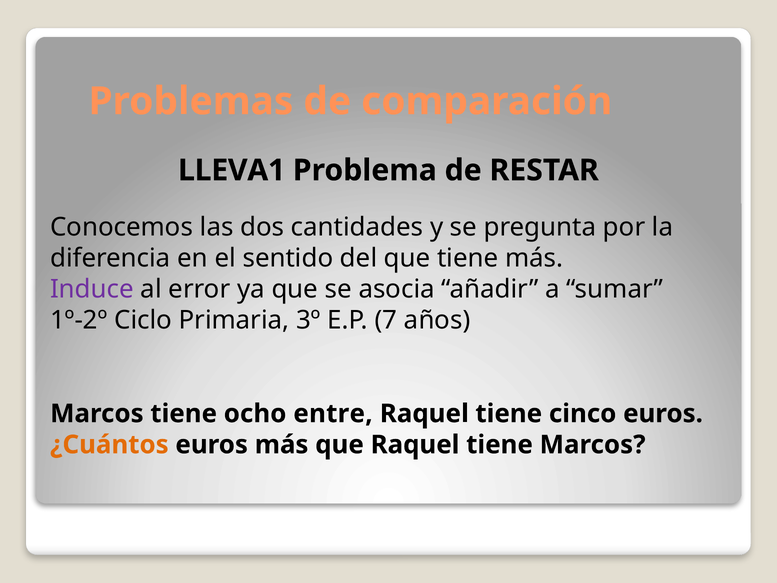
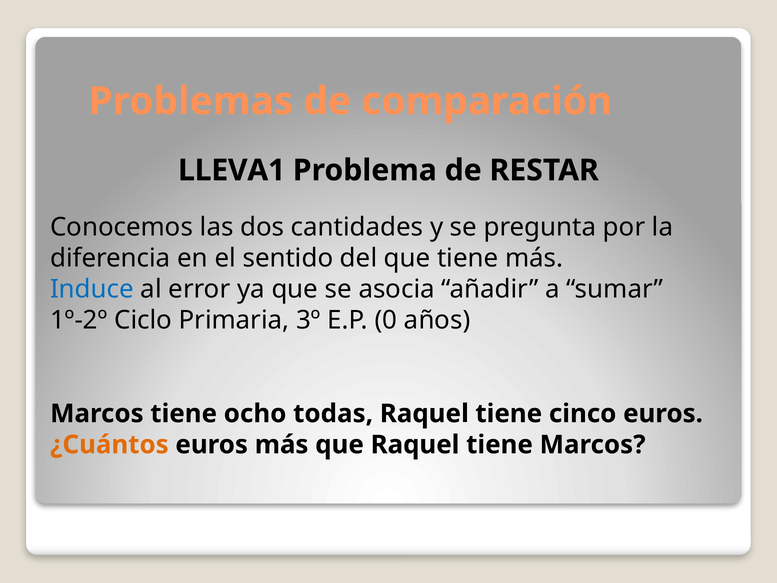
Induce colour: purple -> blue
7: 7 -> 0
entre: entre -> todas
